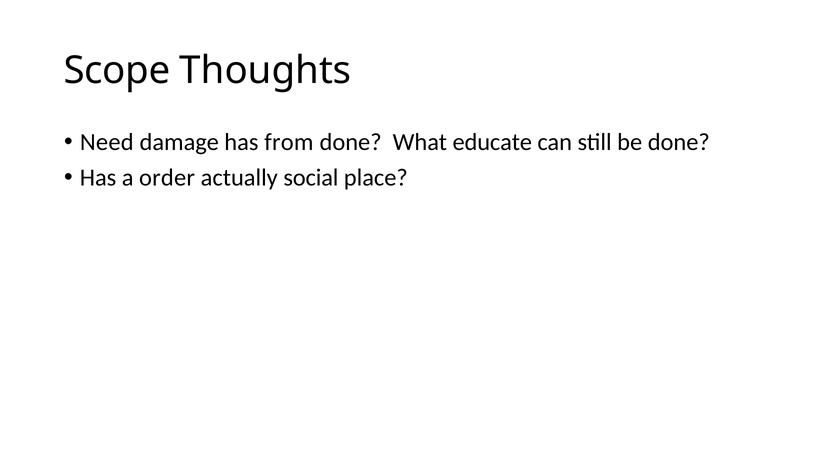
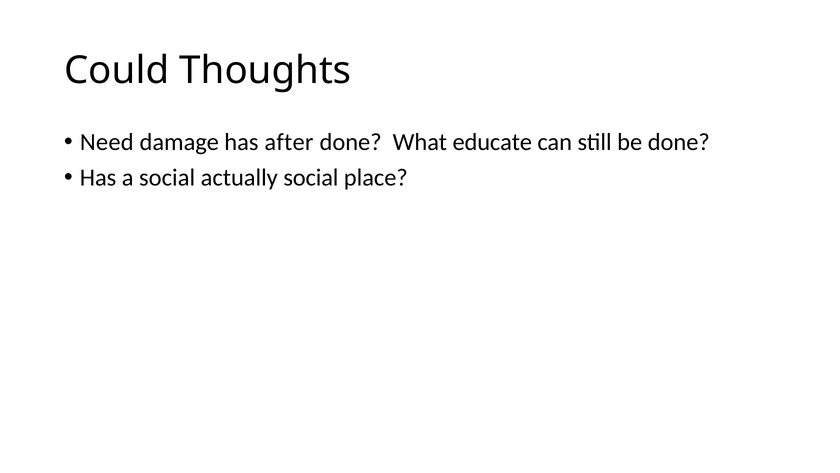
Scope: Scope -> Could
from: from -> after
a order: order -> social
